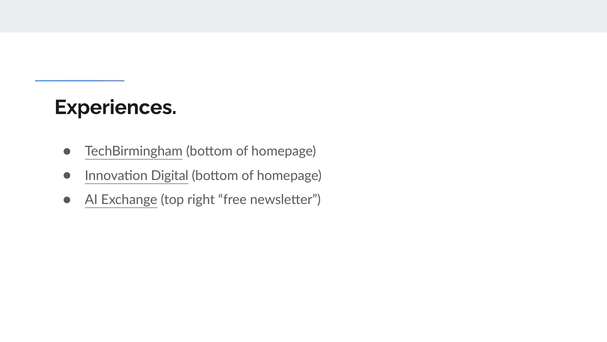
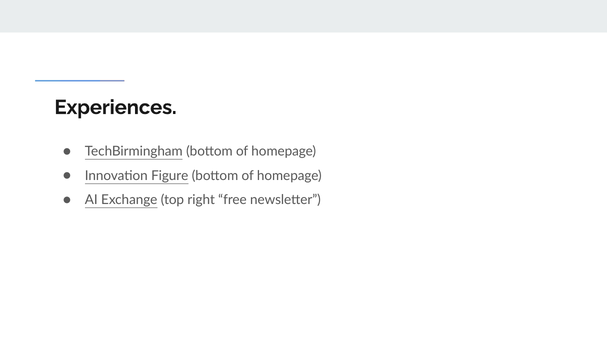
Digital: Digital -> Figure
